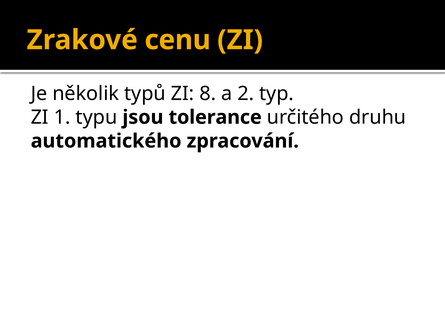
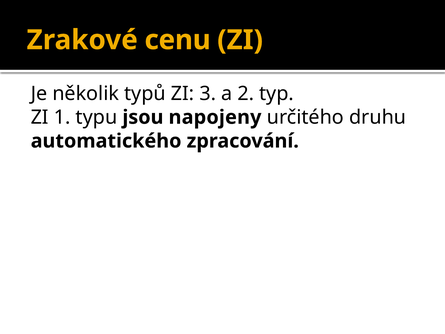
8: 8 -> 3
tolerance: tolerance -> napojeny
